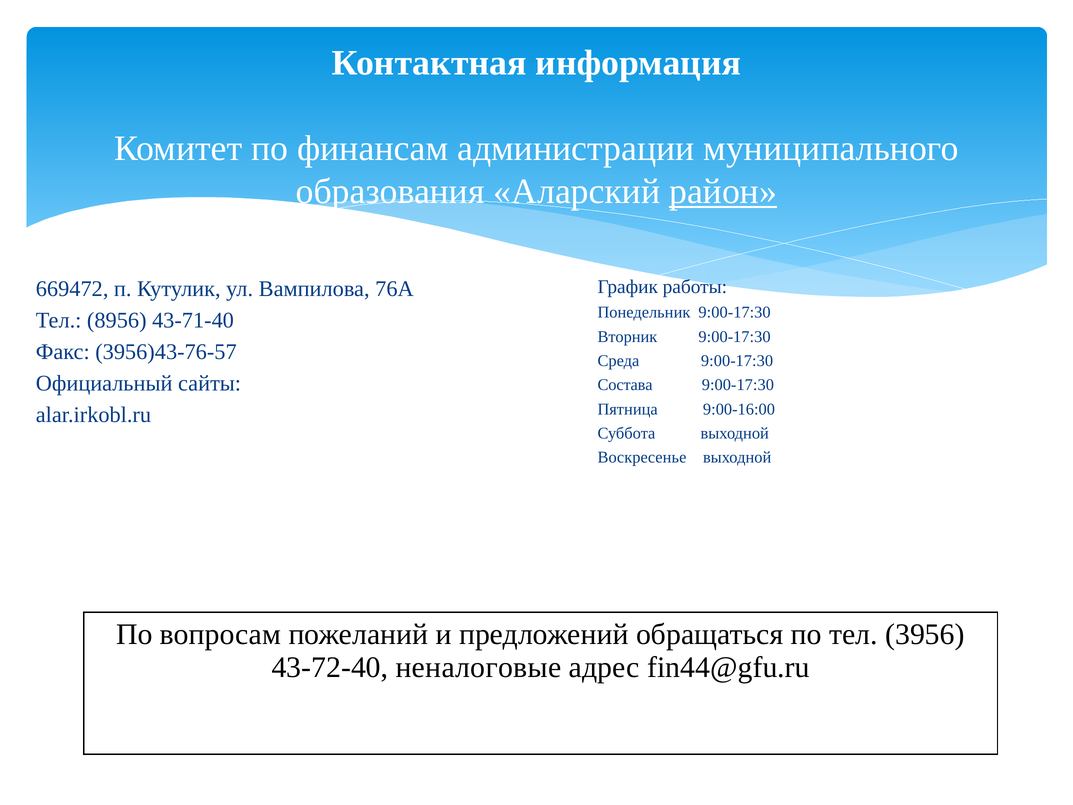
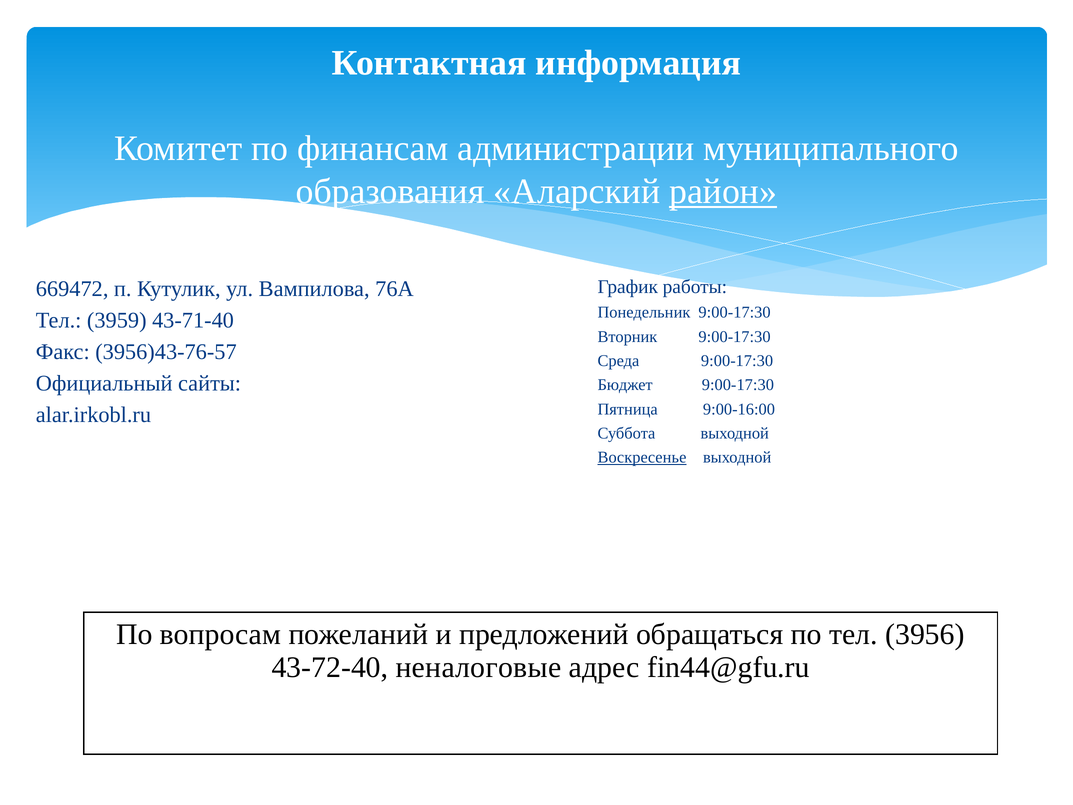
8956: 8956 -> 3959
Состава: Состава -> Бюджет
Воскресенье underline: none -> present
